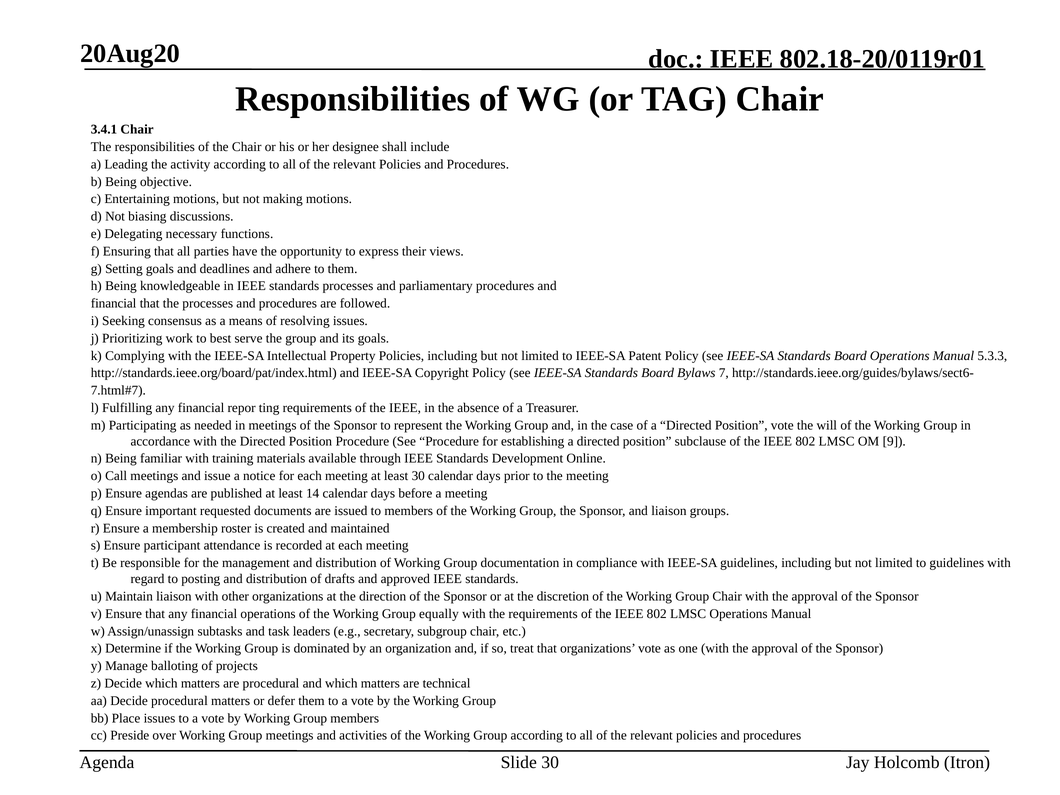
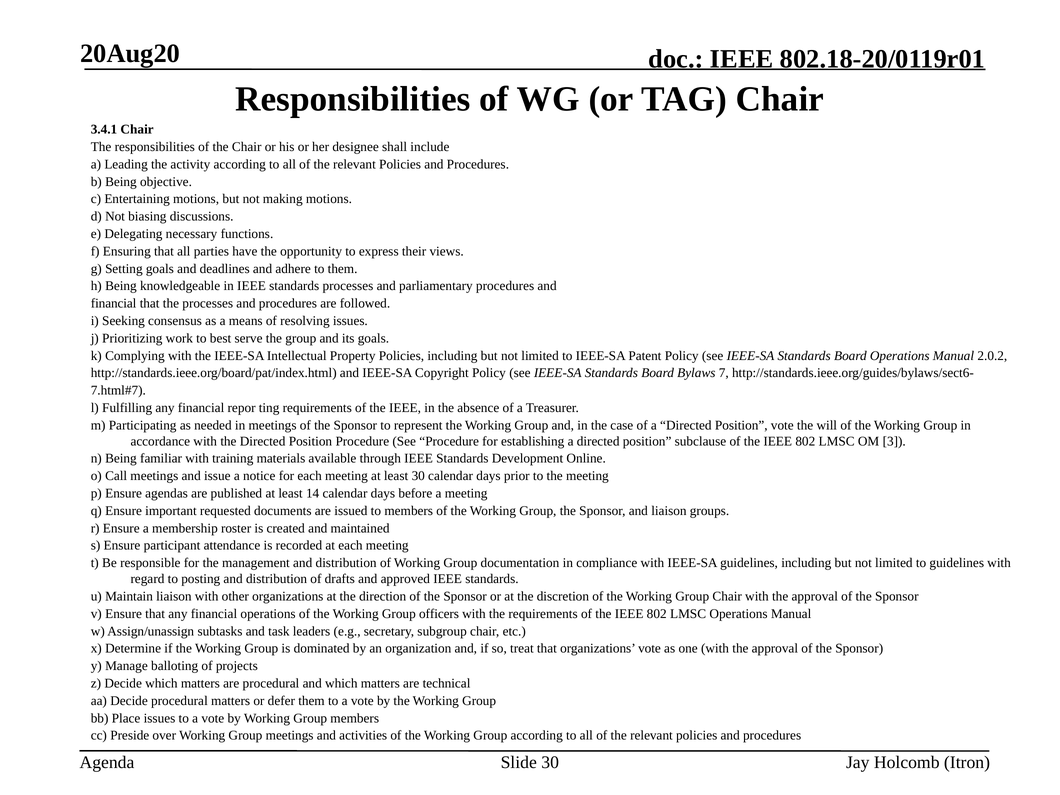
5.3.3: 5.3.3 -> 2.0.2
9: 9 -> 3
equally: equally -> officers
